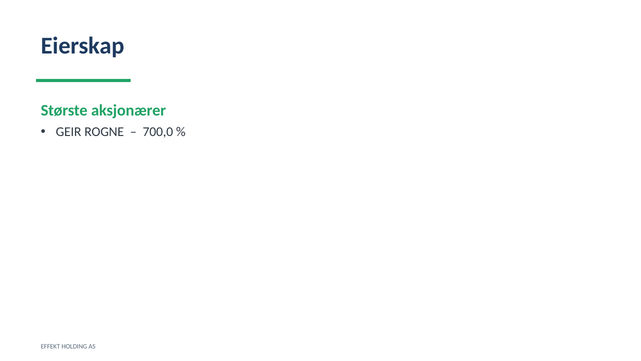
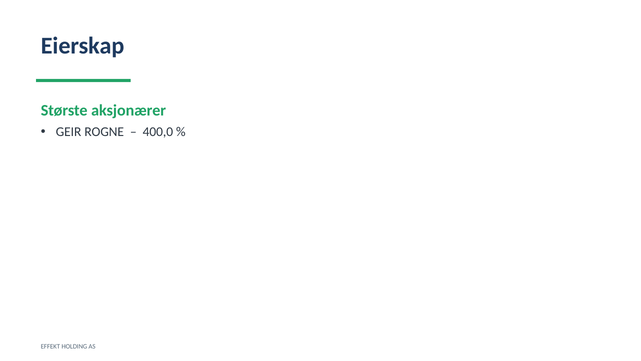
700,0: 700,0 -> 400,0
